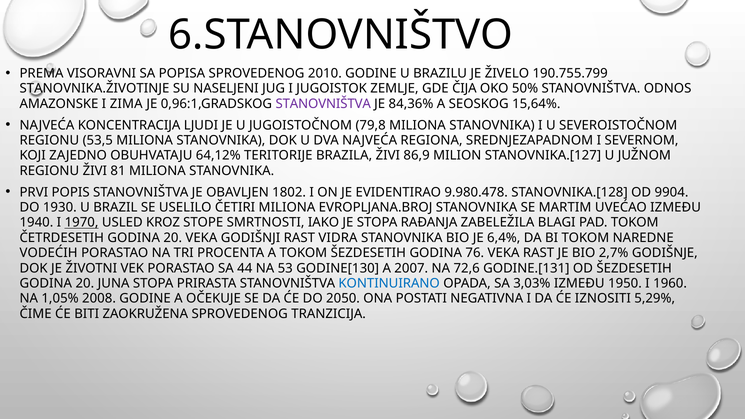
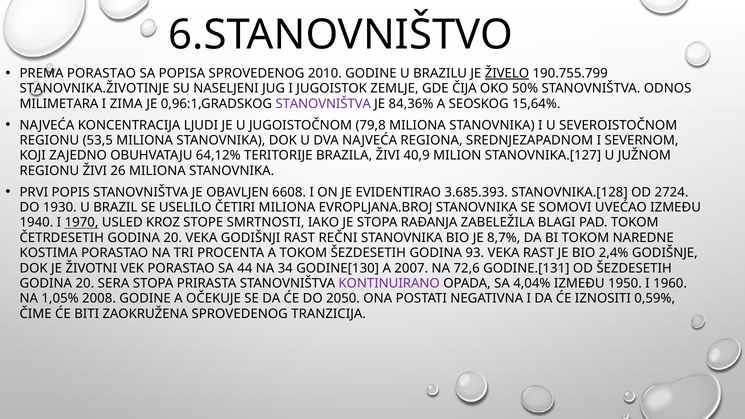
PREMA VISORAVNI: VISORAVNI -> PORASTAO
ŽIVELO underline: none -> present
AMAZONSKE: AMAZONSKE -> MILIMETARA
86,9: 86,9 -> 40,9
81: 81 -> 26
1802: 1802 -> 6608
9.980.478: 9.980.478 -> 3.685.393
9904: 9904 -> 2724
MARTIM: MARTIM -> SOMOVI
VIDRA: VIDRA -> REČNI
6,4%: 6,4% -> 8,7%
VODEĆIH: VODEĆIH -> KOSTIMA
76: 76 -> 93
2,7%: 2,7% -> 2,4%
53: 53 -> 34
JUNA: JUNA -> SERA
KONTINUIRANO colour: blue -> purple
3,03%: 3,03% -> 4,04%
5,29%: 5,29% -> 0,59%
